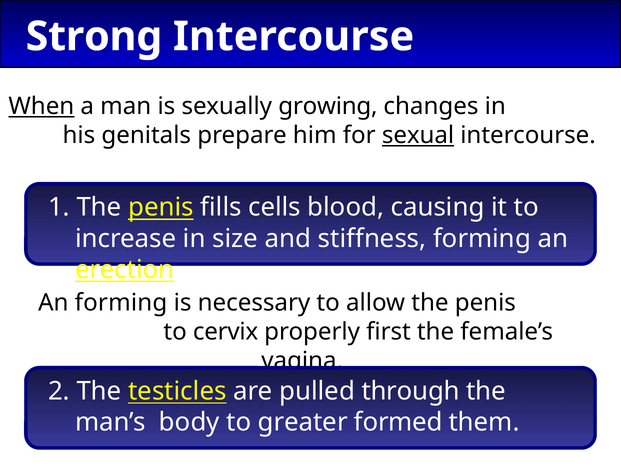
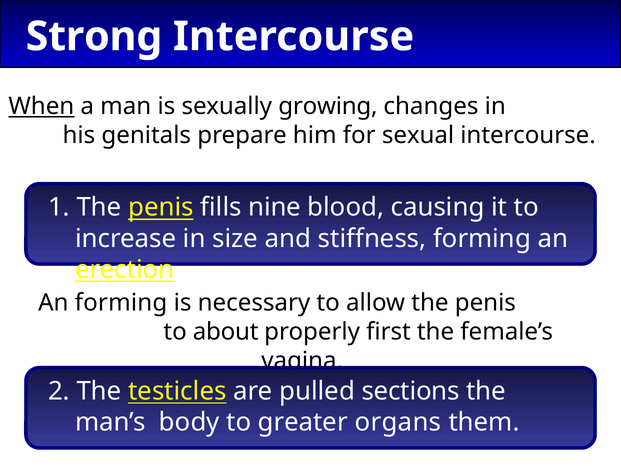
sexual underline: present -> none
cells: cells -> nine
cervix: cervix -> about
through: through -> sections
formed: formed -> organs
